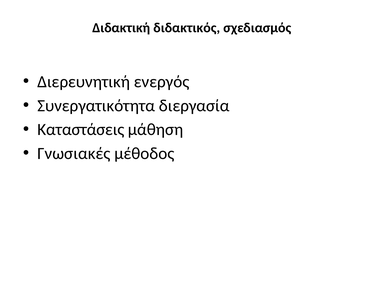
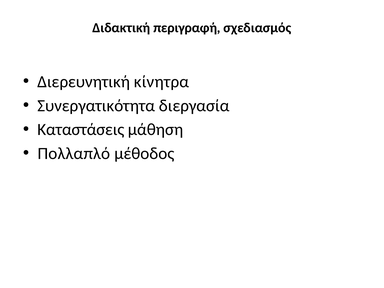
διδακτικός: διδακτικός -> περιγραφή
ενεργός: ενεργός -> κίνητρα
Γνωσιακές: Γνωσιακές -> Πολλαπλό
